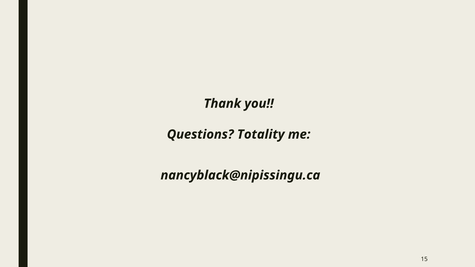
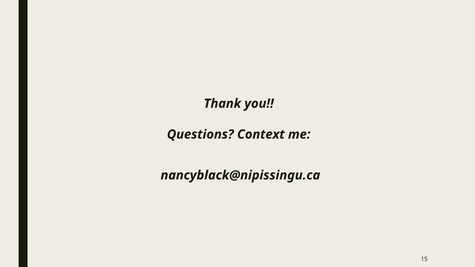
Totality: Totality -> Context
